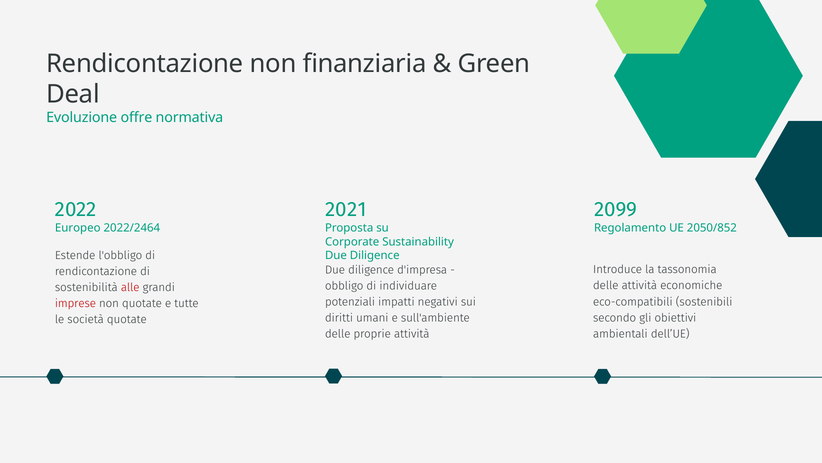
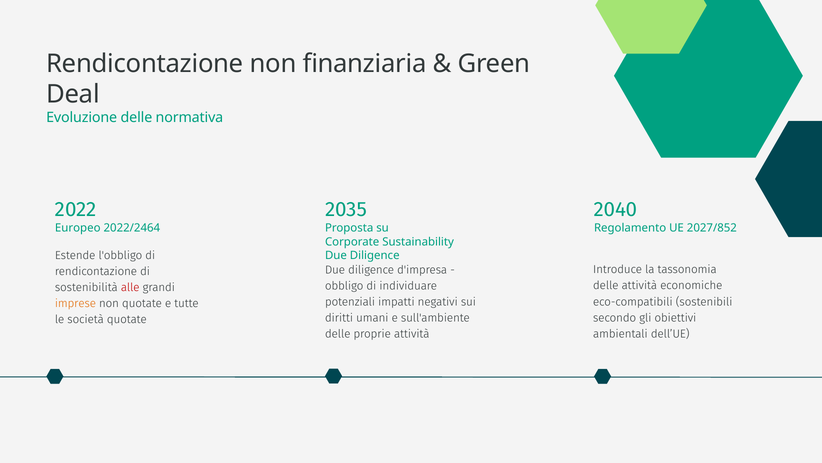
Evoluzione offre: offre -> delle
2099: 2099 -> 2040
2021: 2021 -> 2035
2050/852: 2050/852 -> 2027/852
imprese colour: red -> orange
